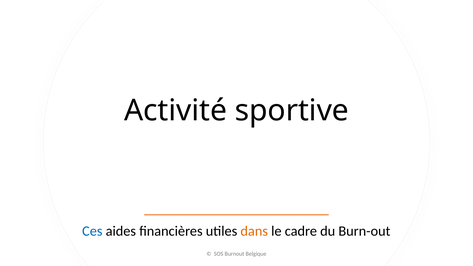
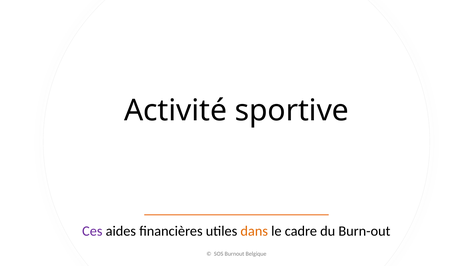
Ces colour: blue -> purple
